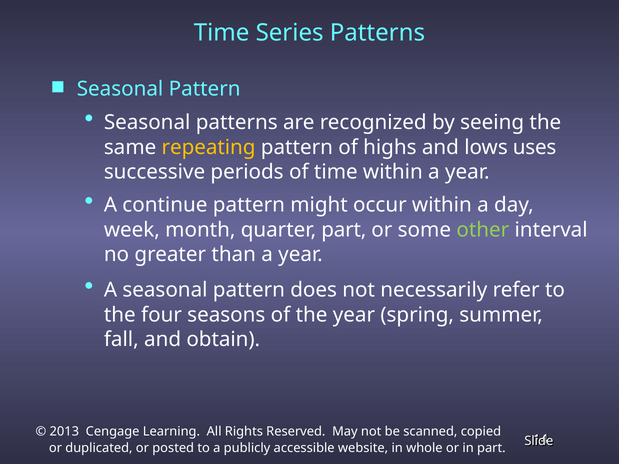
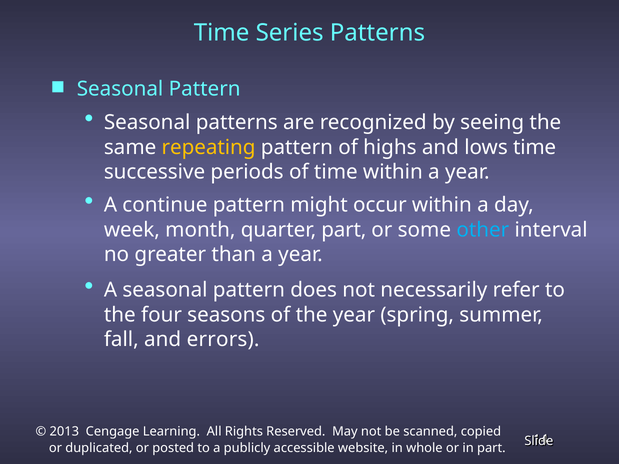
lows uses: uses -> time
other colour: light green -> light blue
obtain: obtain -> errors
